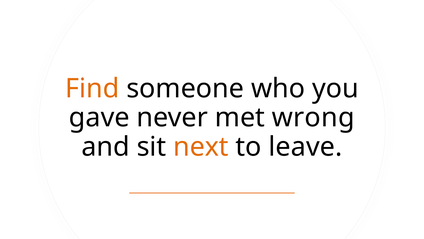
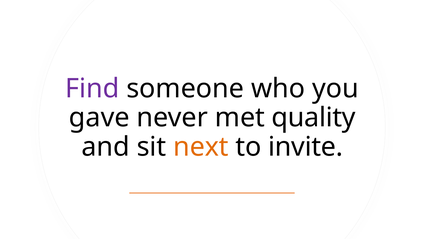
Find colour: orange -> purple
wrong: wrong -> quality
leave: leave -> invite
